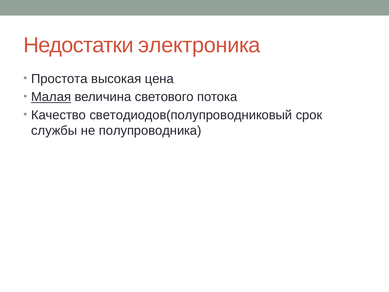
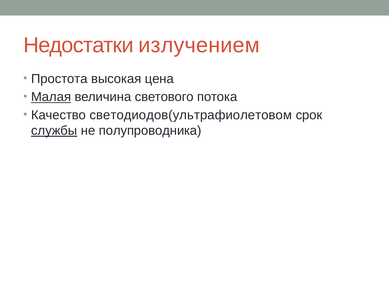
электроника: электроника -> излучением
светодиодов(полупроводниковый: светодиодов(полупроводниковый -> светодиодов(ультрафиолетовом
службы underline: none -> present
